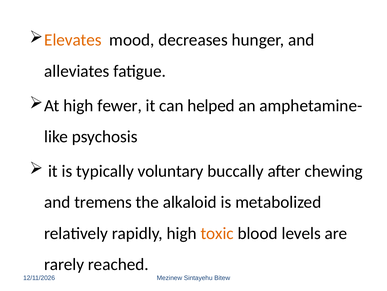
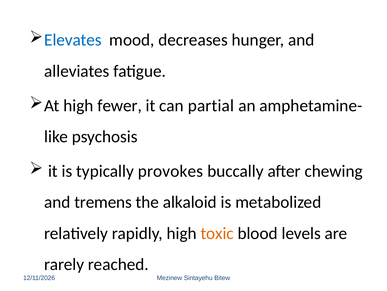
Elevates colour: orange -> blue
helped: helped -> partial
voluntary: voluntary -> provokes
